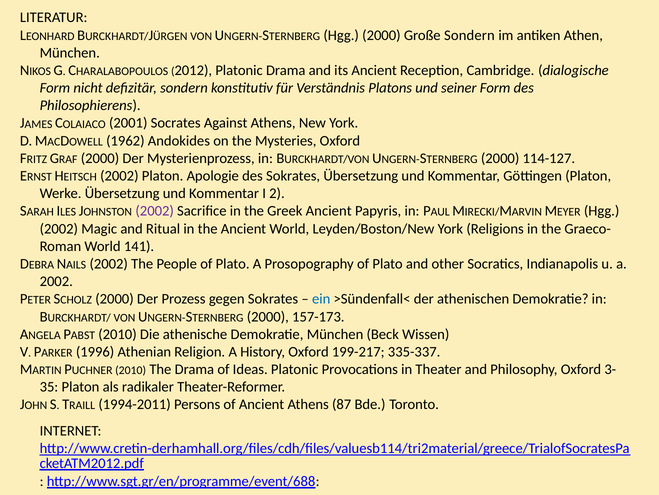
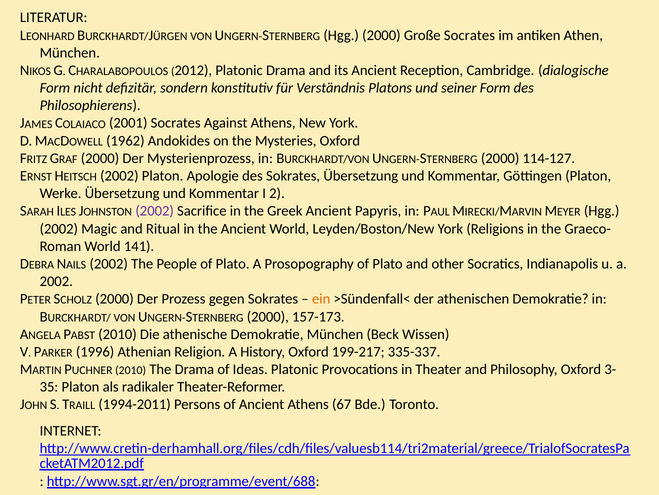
Große Sondern: Sondern -> Socrates
ein colour: blue -> orange
87: 87 -> 67
